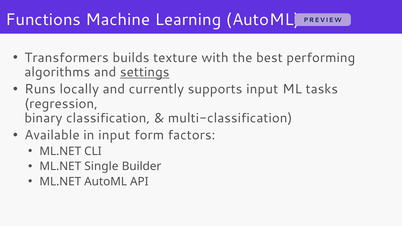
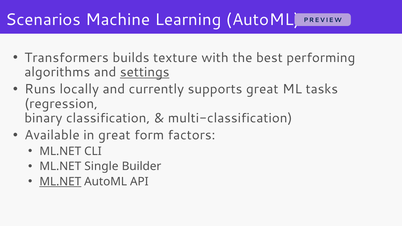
Functions: Functions -> Scenarios
supports input: input -> great
in input: input -> great
ML.NET at (60, 182) underline: none -> present
